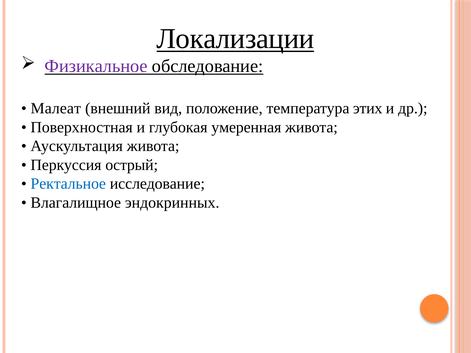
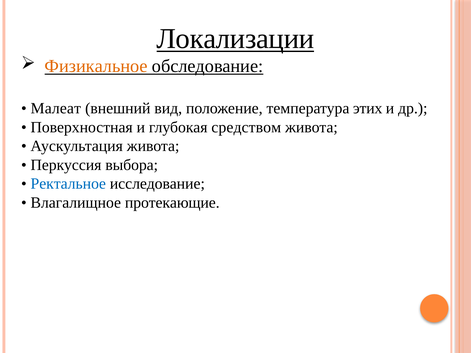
Физикальное colour: purple -> orange
умеренная: умеренная -> средством
острый: острый -> выбора
эндокринных: эндокринных -> протекающие
